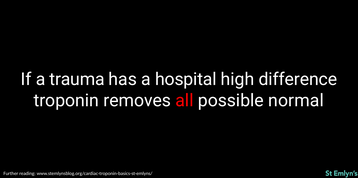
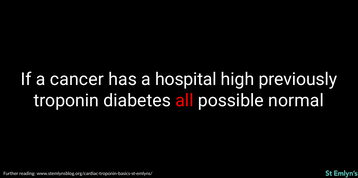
trauma: trauma -> cancer
difference: difference -> previously
removes: removes -> diabetes
